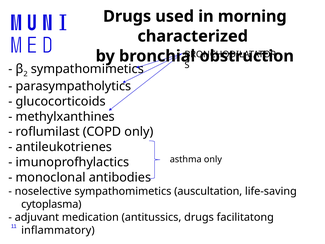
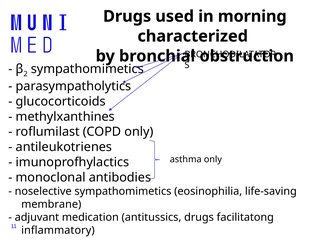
auscultation: auscultation -> eosinophilia
cytoplasma: cytoplasma -> membrane
